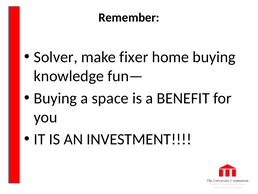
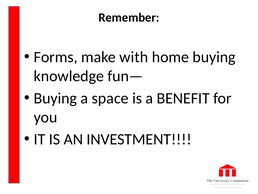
Solver: Solver -> Forms
fixer: fixer -> with
